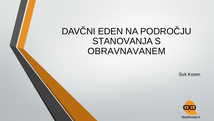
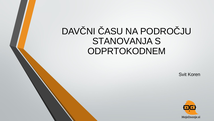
EDEN: EDEN -> ČASU
OBRAVNAVANEM: OBRAVNAVANEM -> ODPRTOKODNEM
